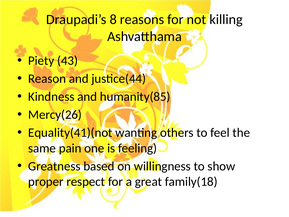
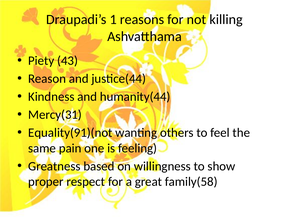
8: 8 -> 1
humanity(85: humanity(85 -> humanity(44
Mercy(26: Mercy(26 -> Mercy(31
Equality(41)(not: Equality(41)(not -> Equality(91)(not
family(18: family(18 -> family(58
